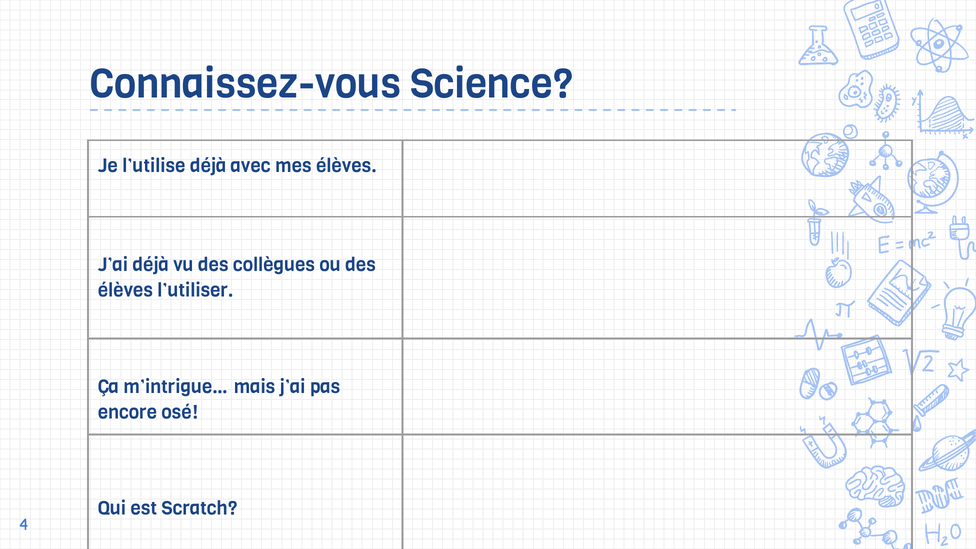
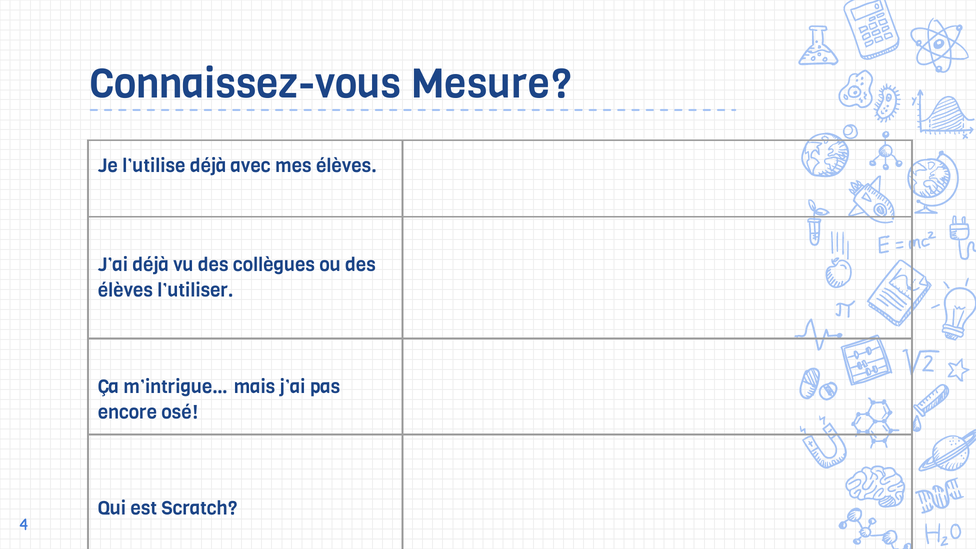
Science: Science -> Mesure
